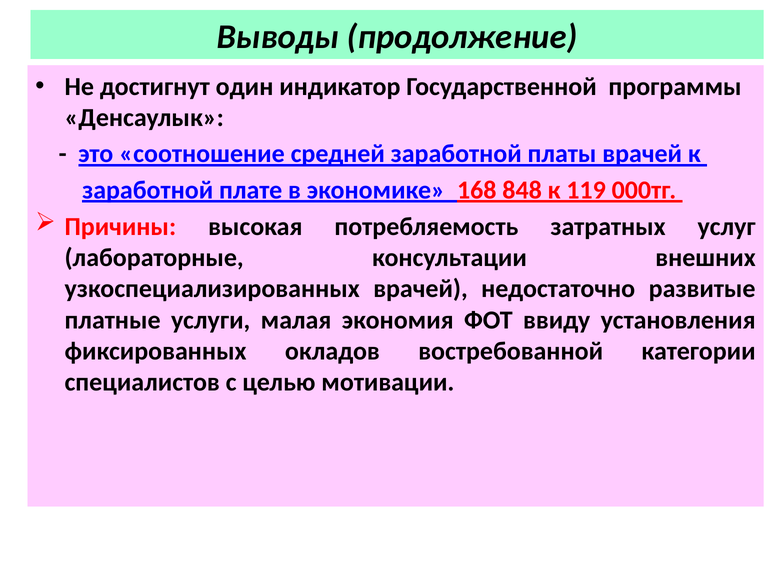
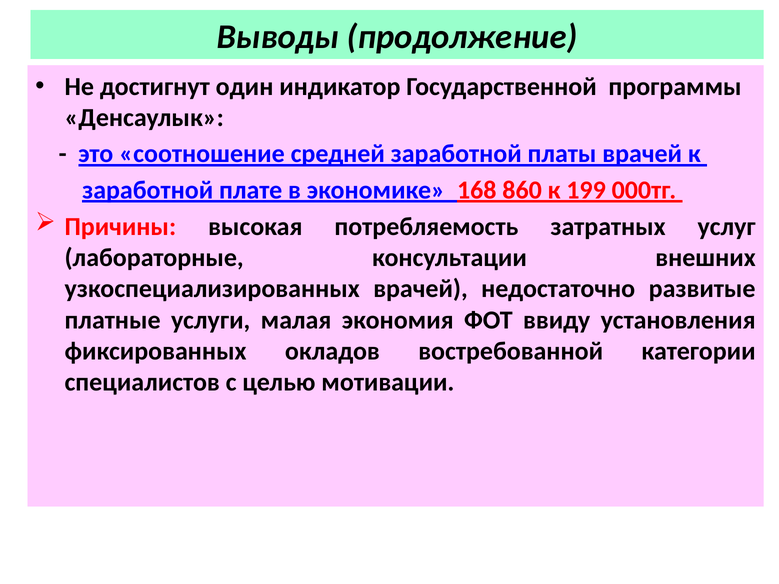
848: 848 -> 860
119: 119 -> 199
